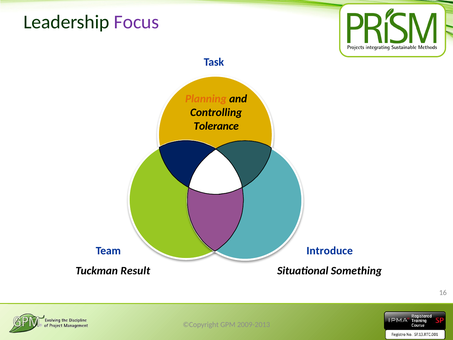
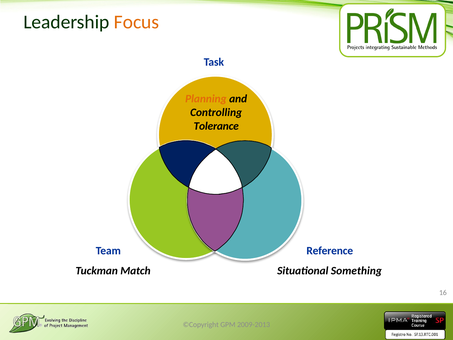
Focus colour: purple -> orange
Introduce: Introduce -> Reference
Result: Result -> Match
